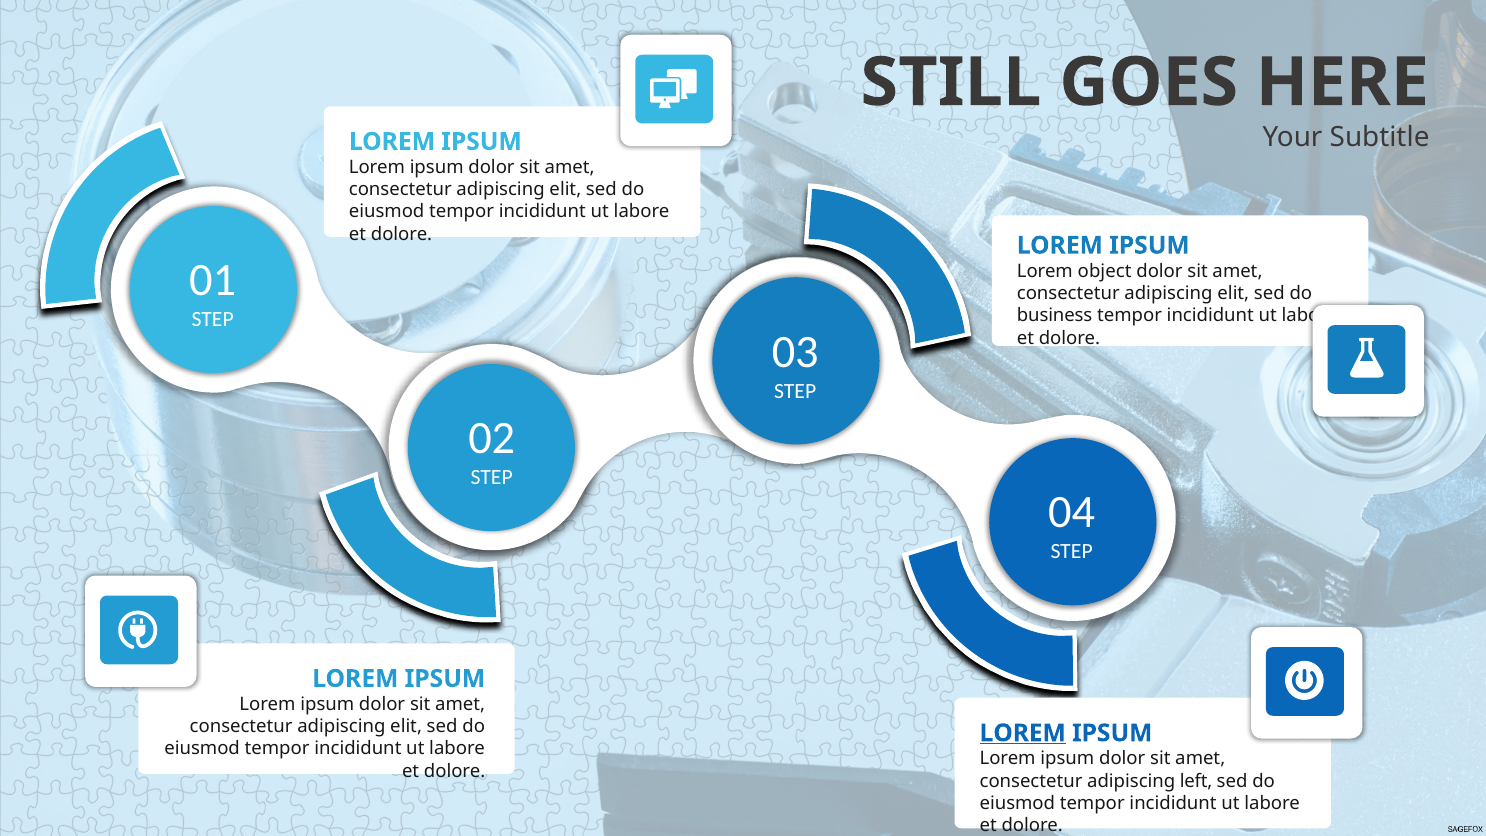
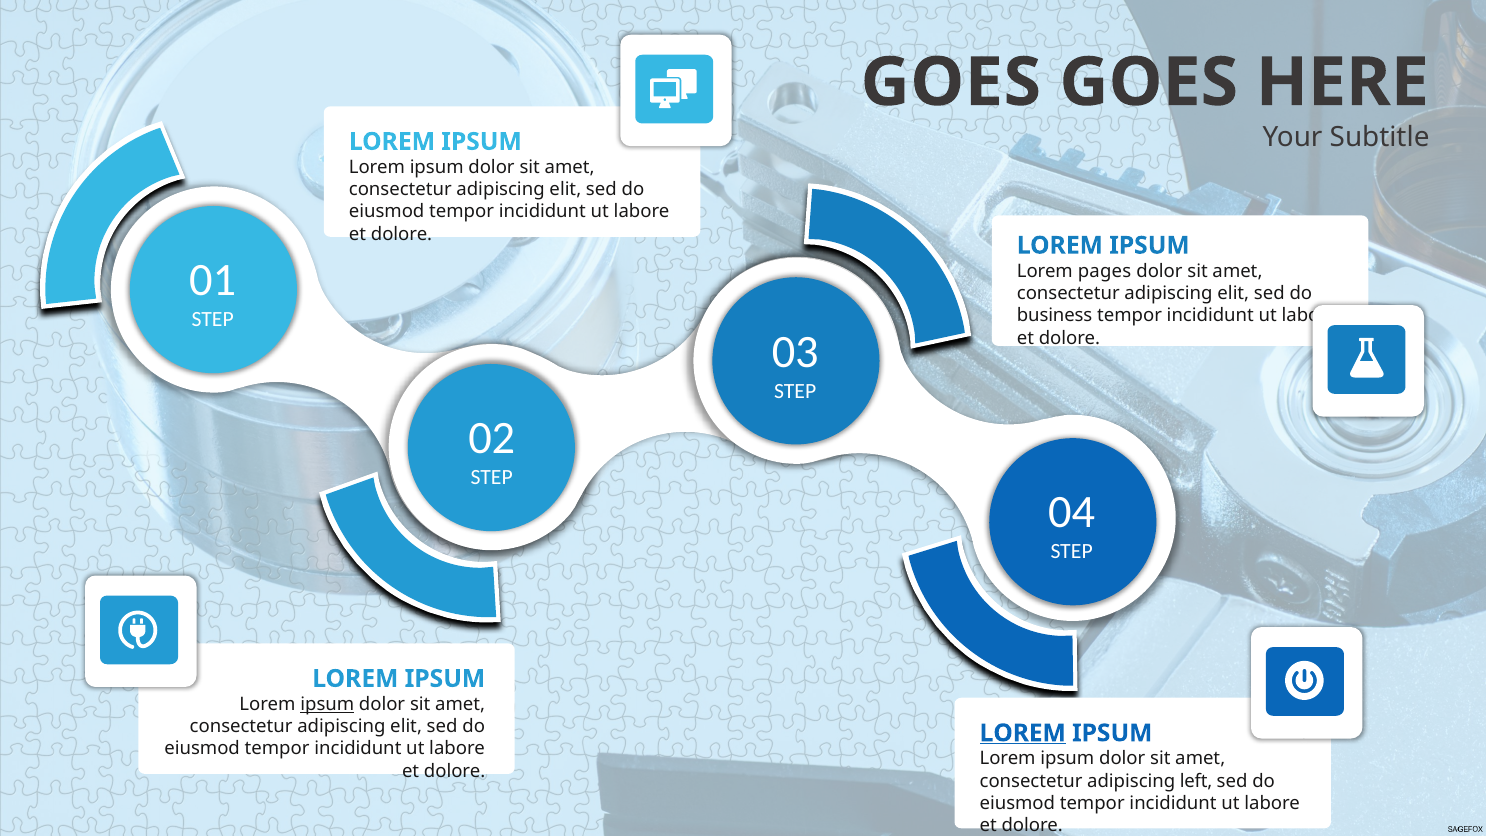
STILL at (951, 83): STILL -> GOES
object: object -> pages
ipsum at (327, 704) underline: none -> present
